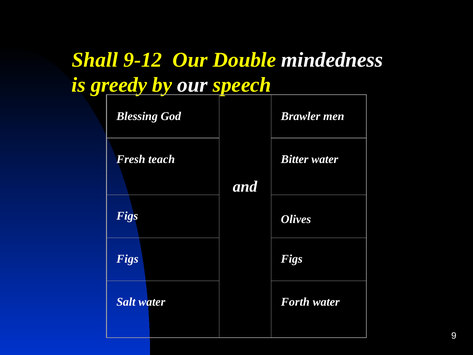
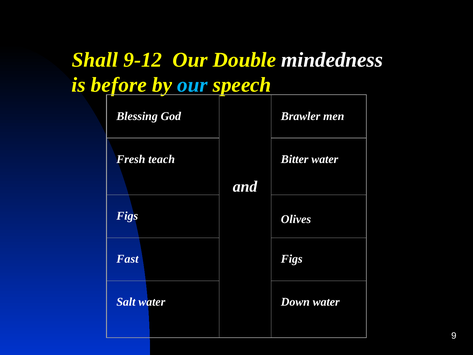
greedy: greedy -> before
our at (193, 85) colour: white -> light blue
Figs at (127, 259): Figs -> Fast
Forth: Forth -> Down
